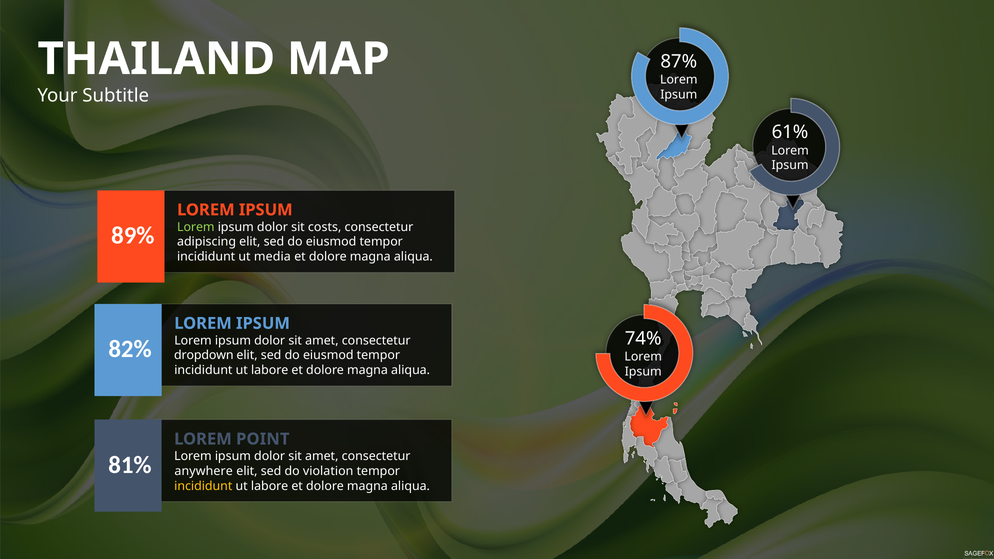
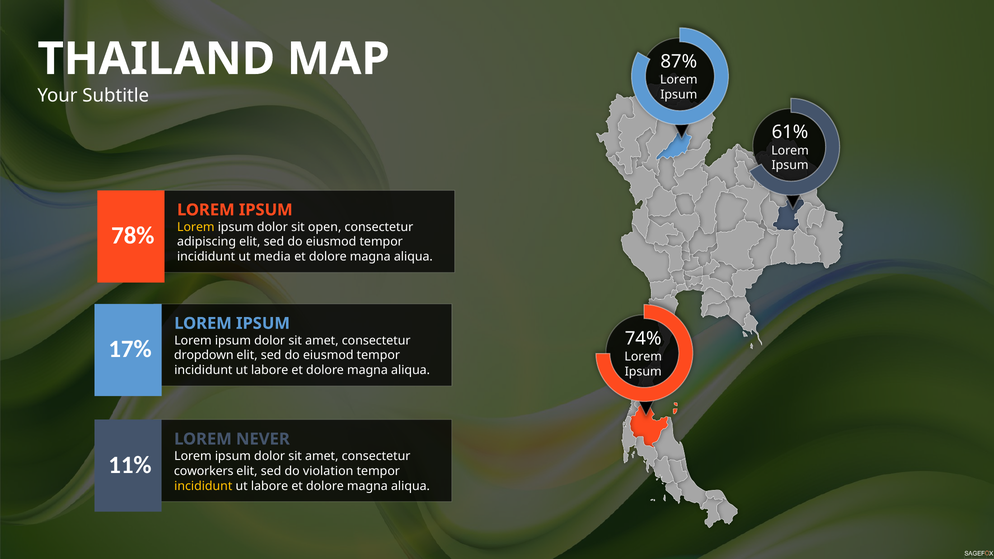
Lorem at (196, 227) colour: light green -> yellow
costs: costs -> open
89%: 89% -> 78%
82%: 82% -> 17%
POINT: POINT -> NEVER
81%: 81% -> 11%
anywhere: anywhere -> coworkers
